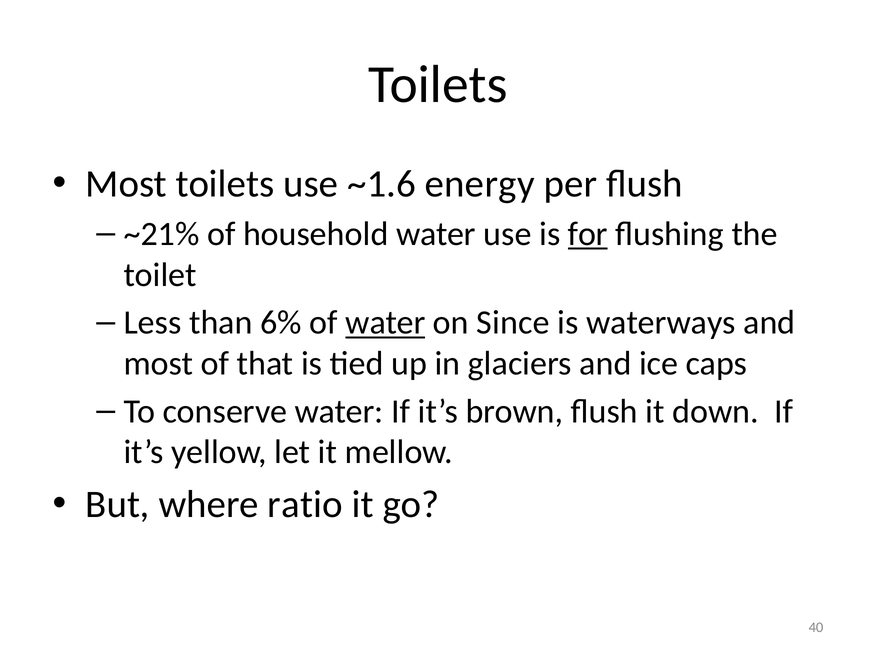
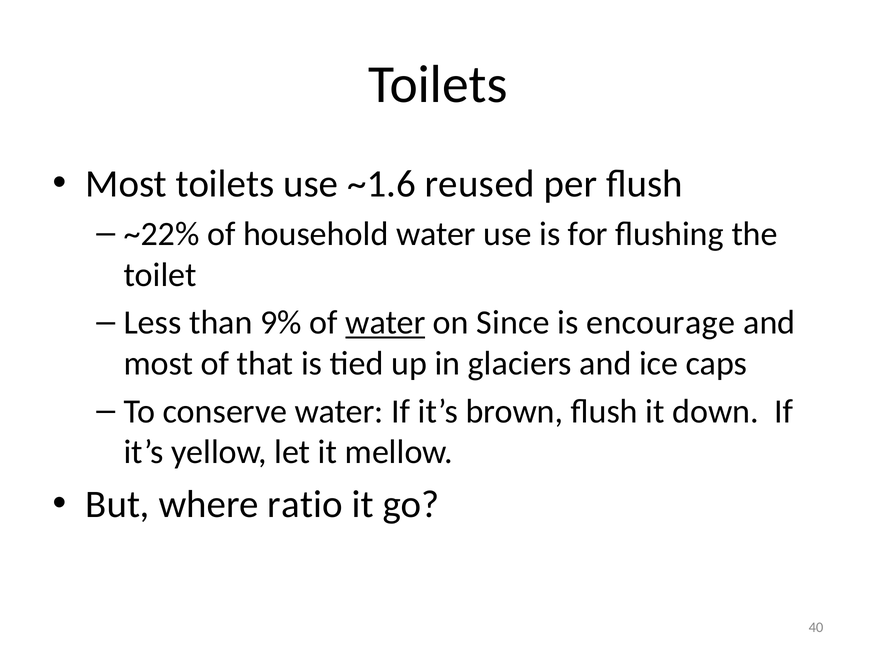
energy: energy -> reused
~21%: ~21% -> ~22%
for underline: present -> none
6%: 6% -> 9%
waterways: waterways -> encourage
